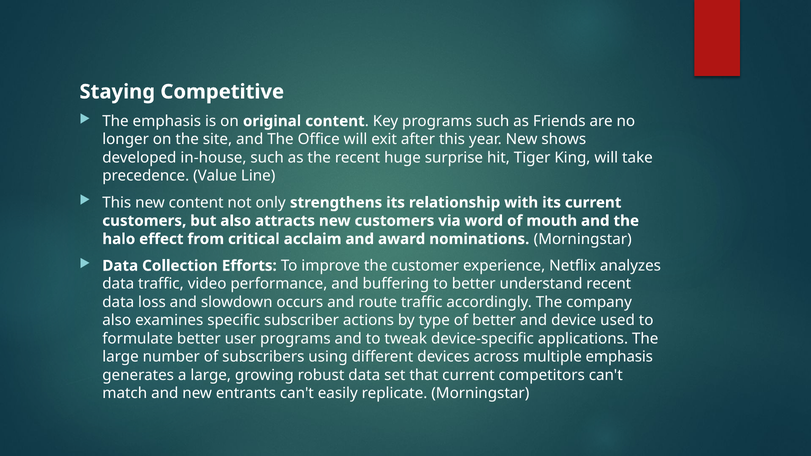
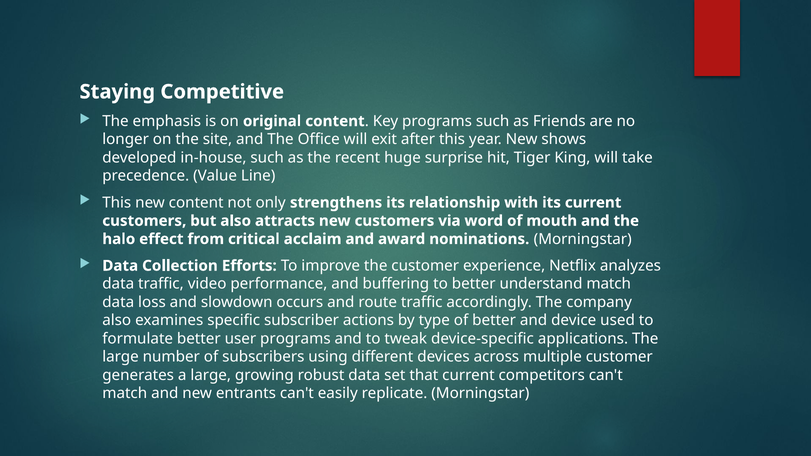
understand recent: recent -> match
multiple emphasis: emphasis -> customer
